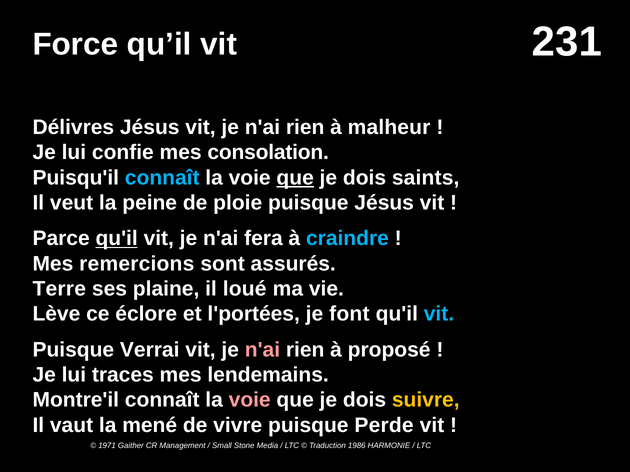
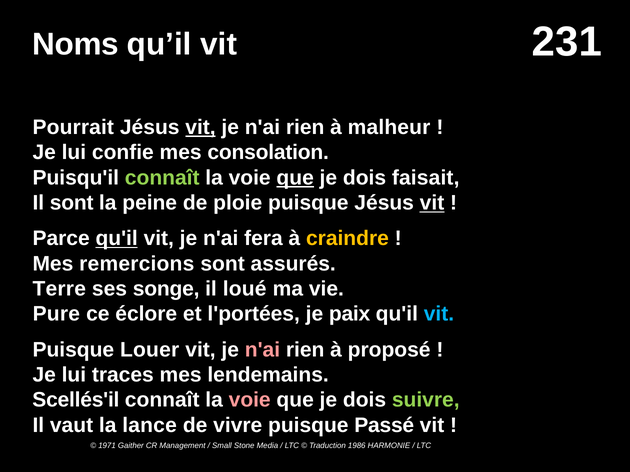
Force: Force -> Noms
Délivres: Délivres -> Pourrait
vit at (200, 127) underline: none -> present
connaît at (162, 178) colour: light blue -> light green
saints: saints -> faisait
Il veut: veut -> sont
vit at (432, 203) underline: none -> present
craindre colour: light blue -> yellow
plaine: plaine -> songe
Lève: Lève -> Pure
font: font -> paix
Verrai: Verrai -> Louer
Montre'il: Montre'il -> Scellés'il
suivre colour: yellow -> light green
mené: mené -> lance
Perde: Perde -> Passé
